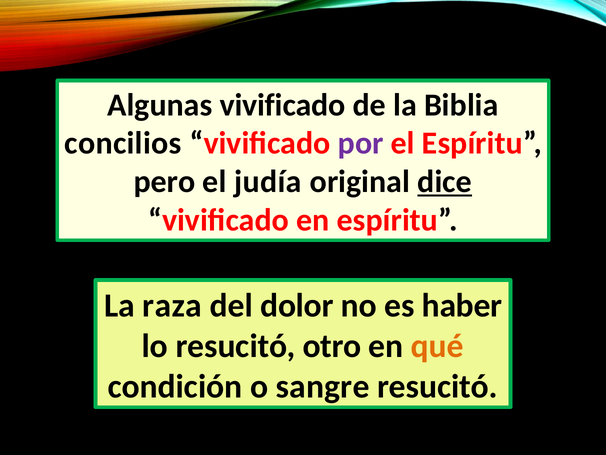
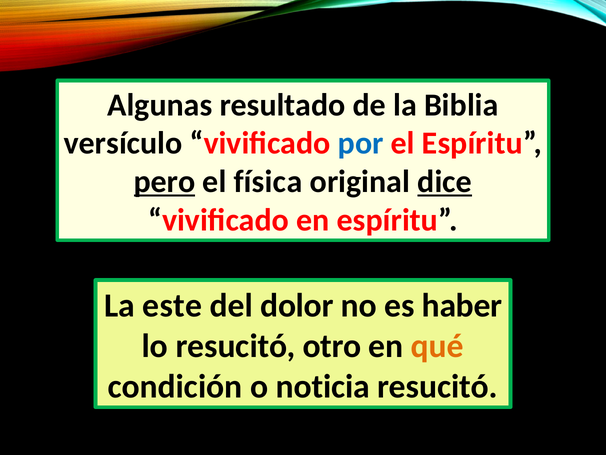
Algunas vivificado: vivificado -> resultado
concilios: concilios -> versículo
por colour: purple -> blue
pero underline: none -> present
judía: judía -> física
raza: raza -> este
sangre: sangre -> noticia
